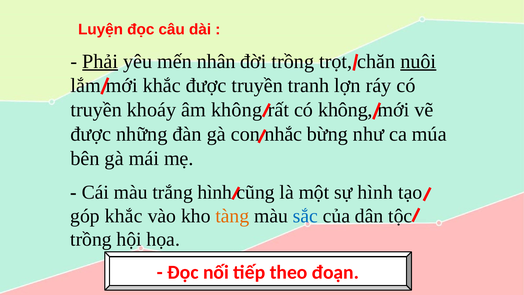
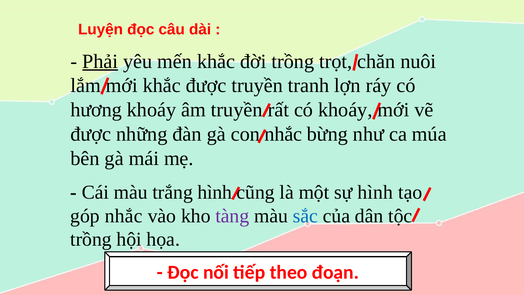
mến nhân: nhân -> khắc
nuôi underline: present -> none
truyền at (96, 110): truyền -> hương
âm không: không -> truyền
có không: không -> khoáy
góp khắc: khắc -> nhắc
tàng colour: orange -> purple
